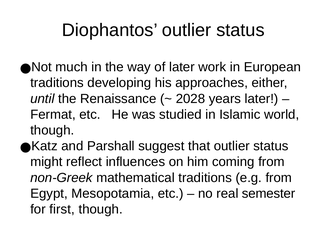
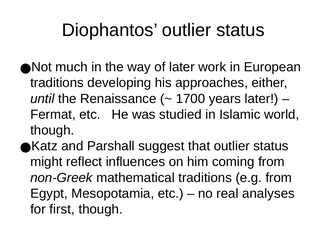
2028: 2028 -> 1700
semester: semester -> analyses
